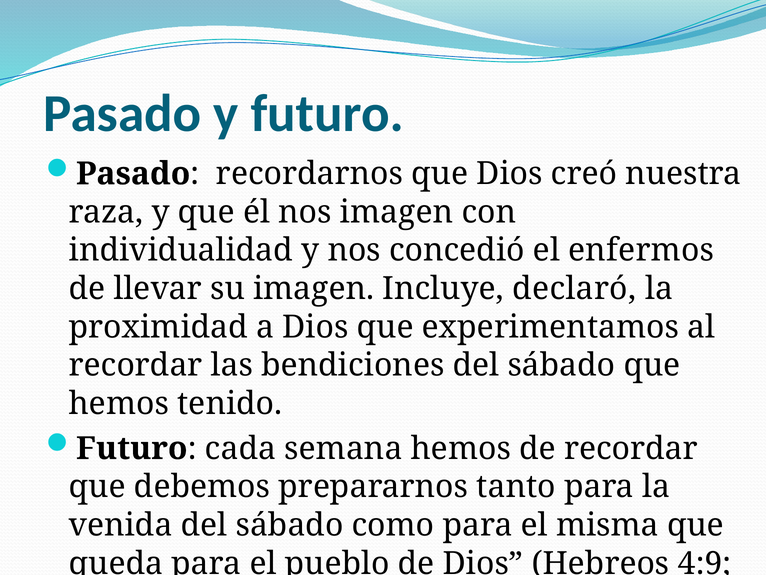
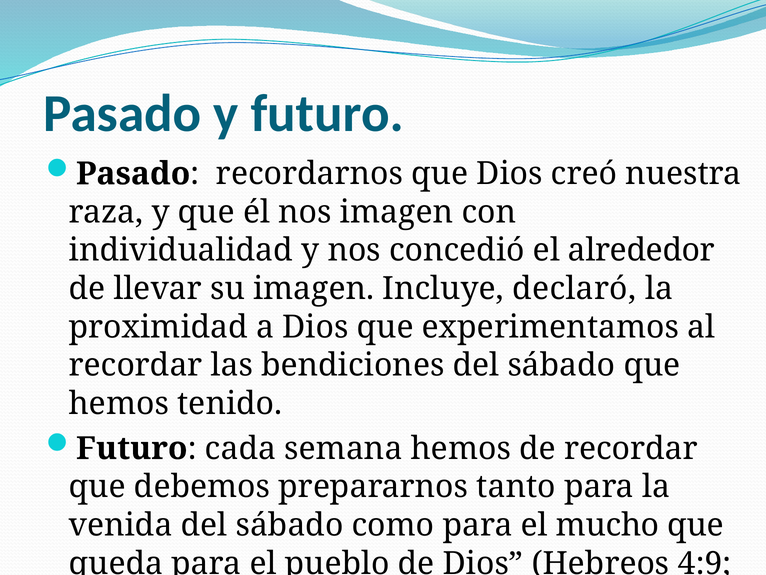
enfermos: enfermos -> alrededor
misma: misma -> mucho
